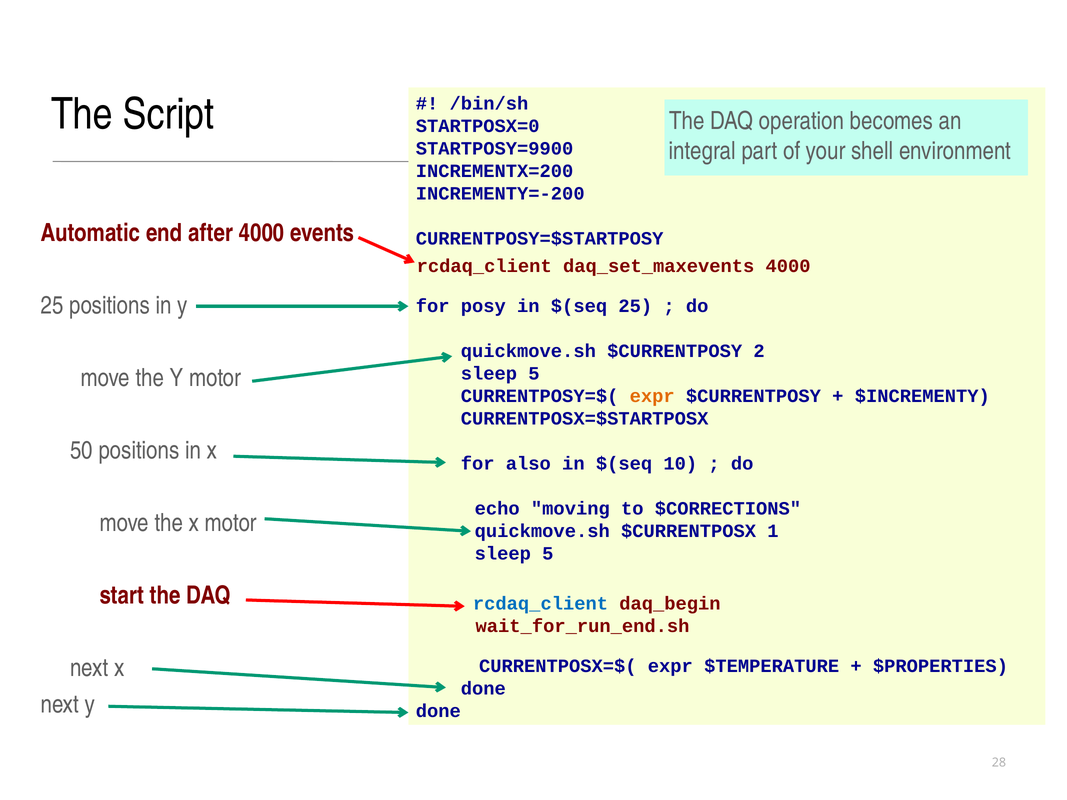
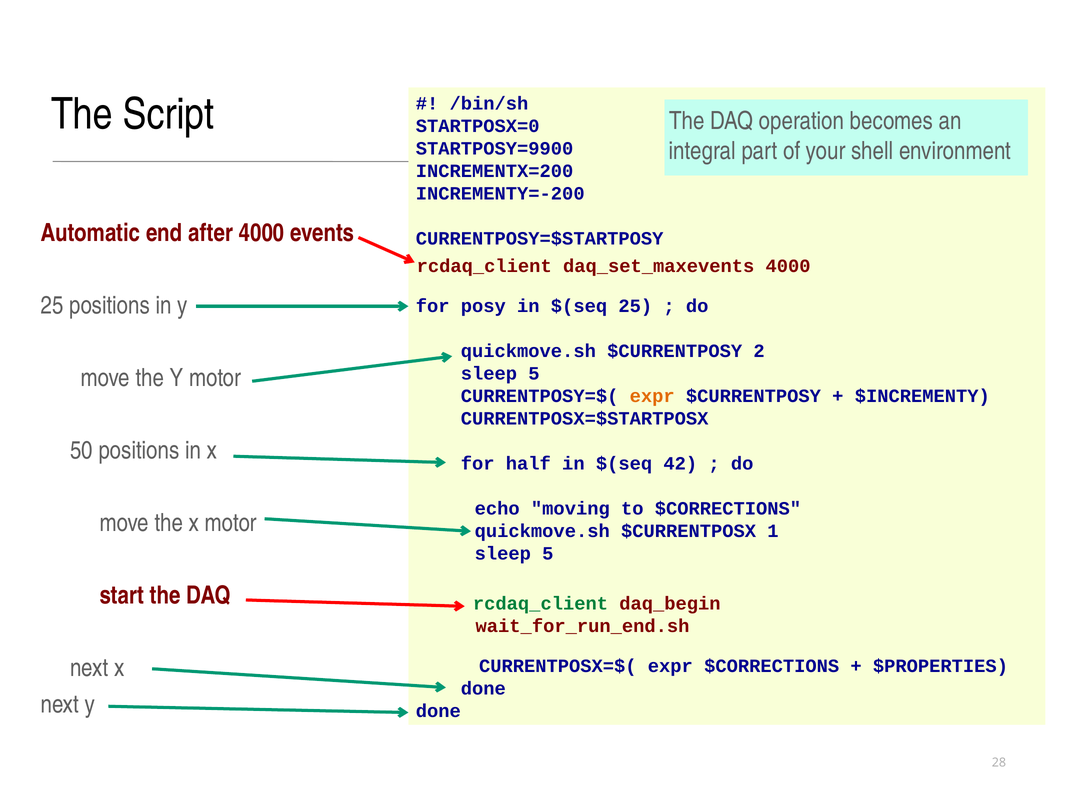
also: also -> half
10: 10 -> 42
rcdaq_client at (541, 604) colour: blue -> green
expr $TEMPERATURE: $TEMPERATURE -> $CORRECTIONS
